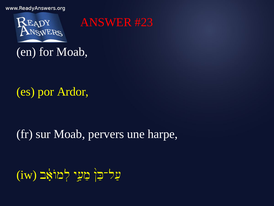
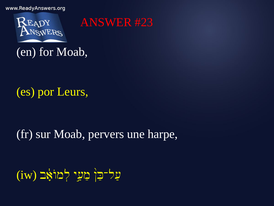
Ardor: Ardor -> Leurs
